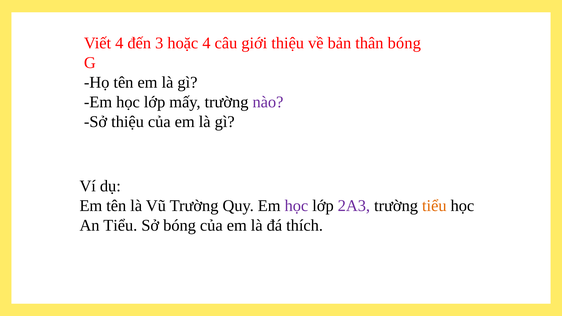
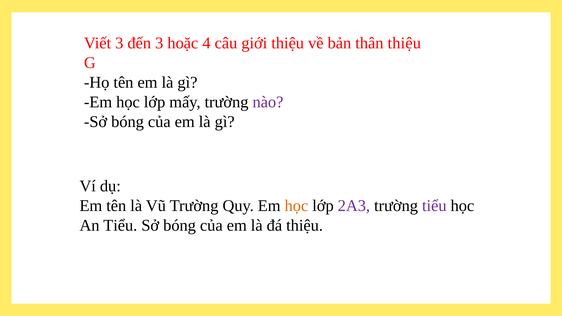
Viết 4: 4 -> 3
thân bóng: bóng -> thiệu
thiệu at (128, 122): thiệu -> bóng
học at (296, 206) colour: purple -> orange
tiểu at (434, 206) colour: orange -> purple
đá thích: thích -> thiệu
